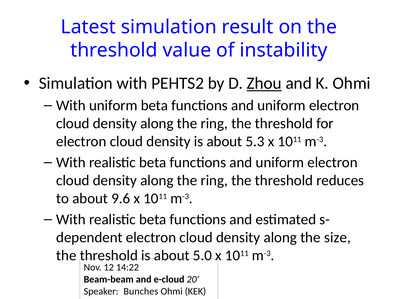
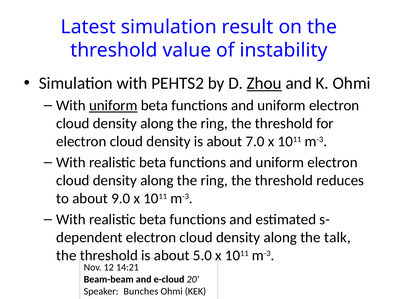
uniform at (113, 105) underline: none -> present
5.3: 5.3 -> 7.0
9.6: 9.6 -> 9.0
size: size -> talk
14:22: 14:22 -> 14:21
